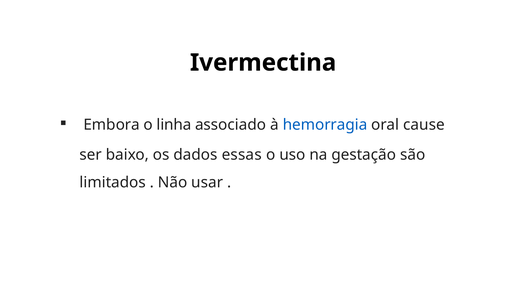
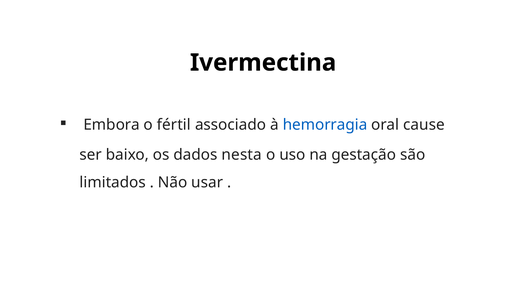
linha: linha -> fértil
essas: essas -> nesta
